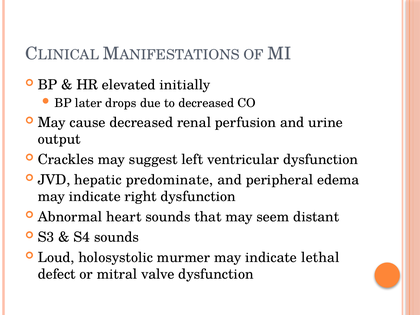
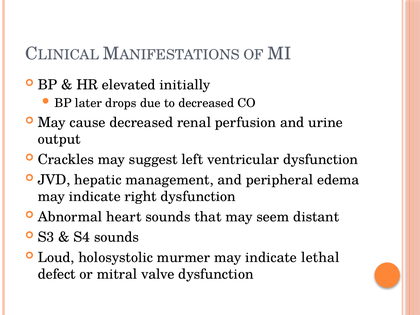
predominate: predominate -> management
